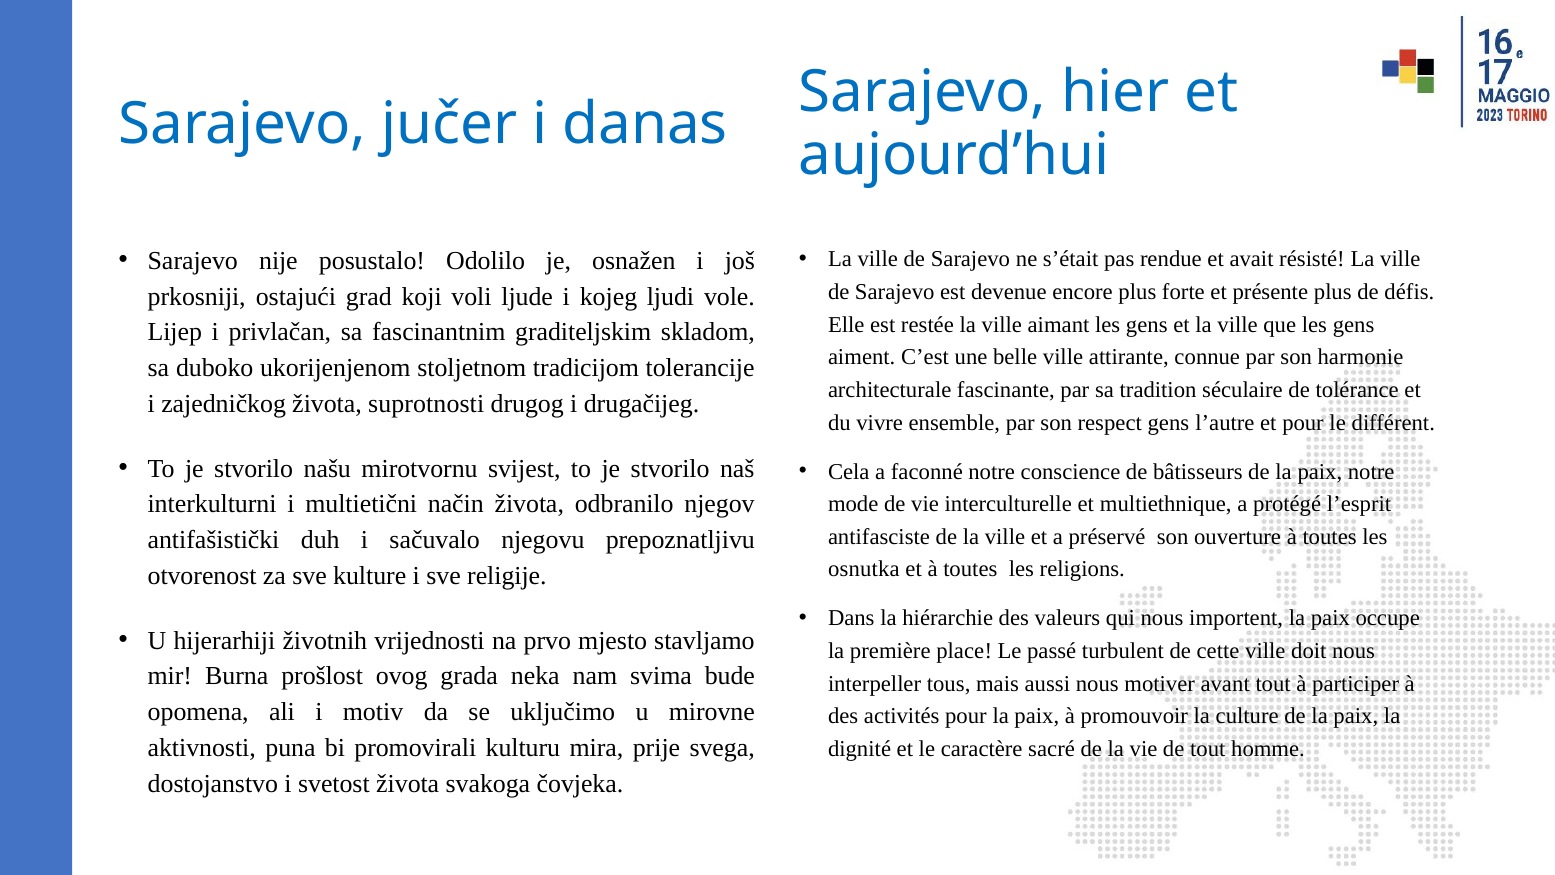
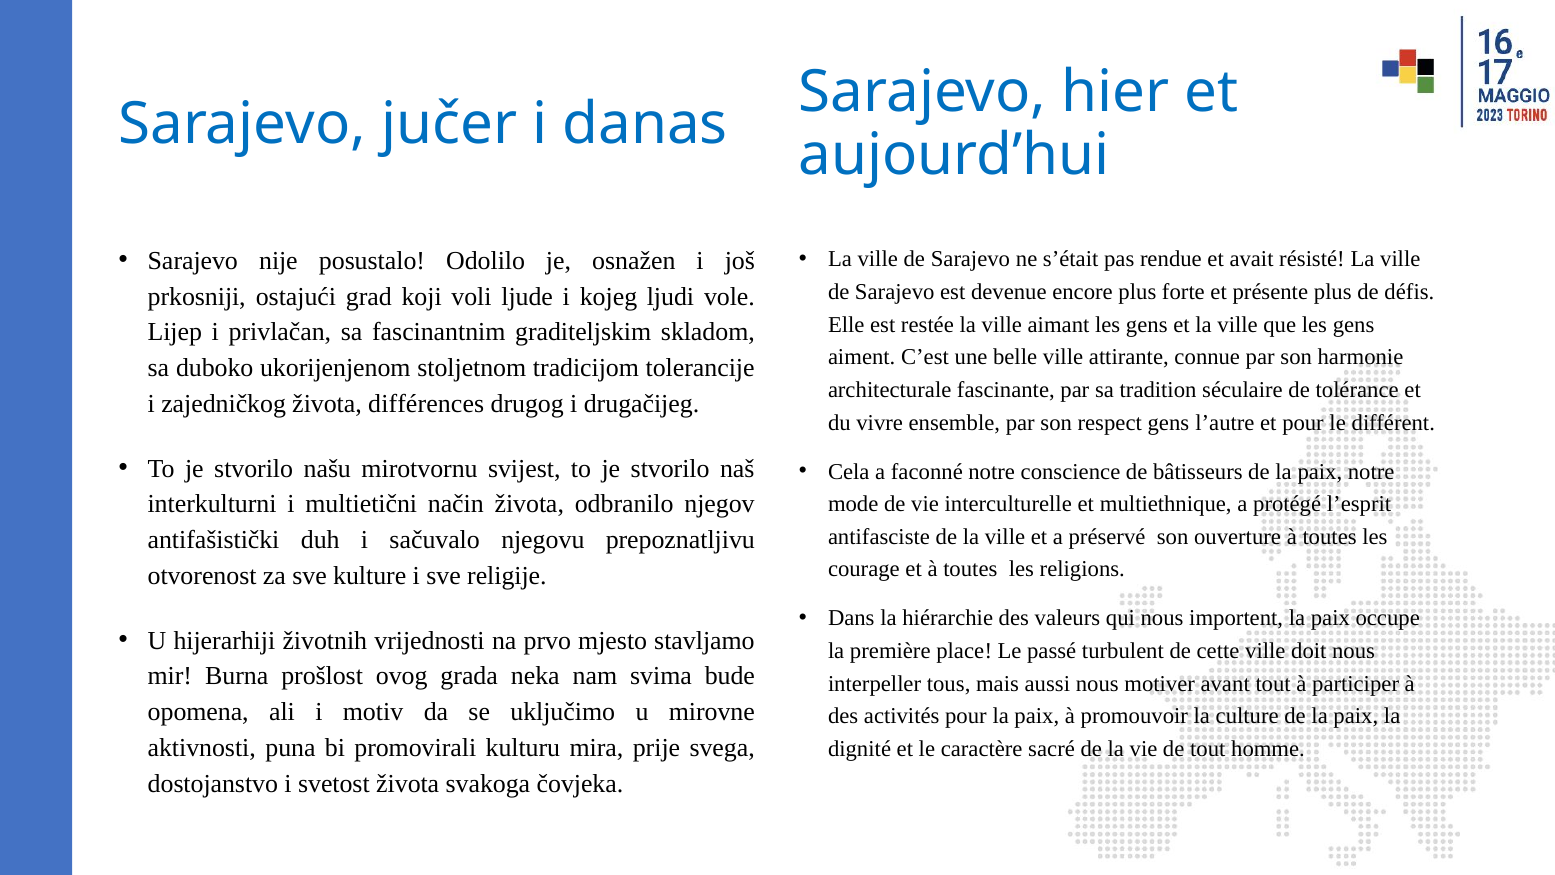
suprotnosti: suprotnosti -> différences
osnutka: osnutka -> courage
